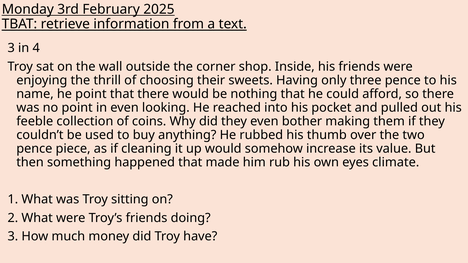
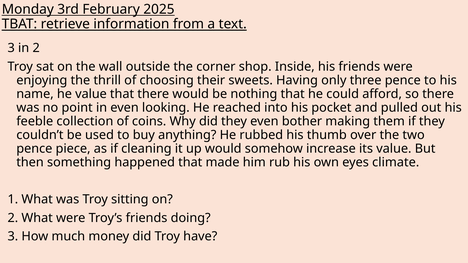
in 4: 4 -> 2
he point: point -> value
